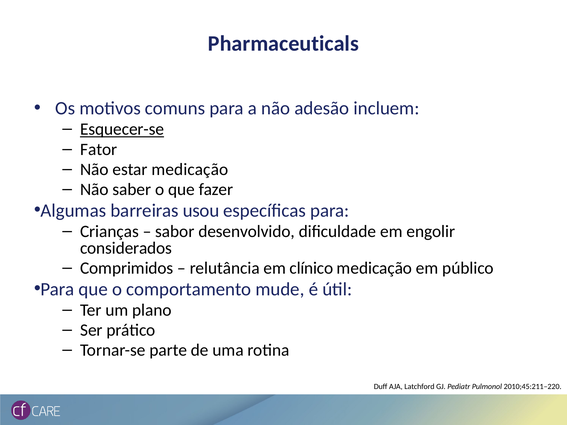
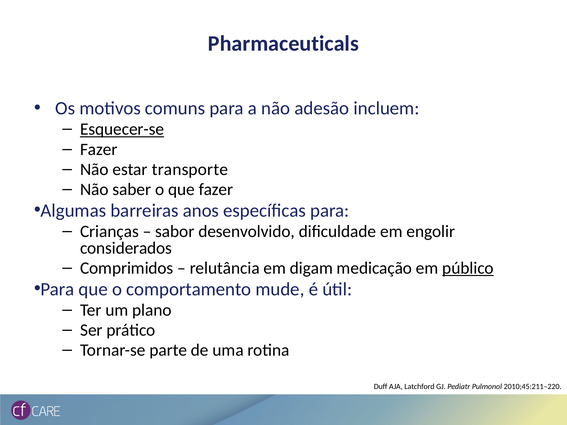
Fator at (99, 149): Fator -> Fazer
estar medicação: medicação -> transporte
usou: usou -> anos
clínico: clínico -> digam
público underline: none -> present
